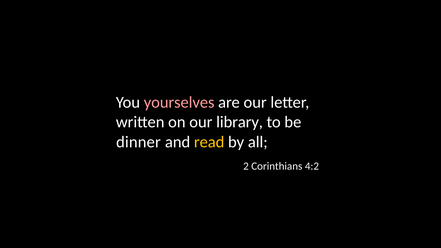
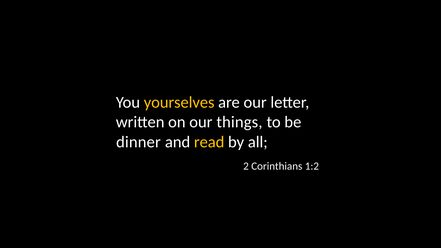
yourselves colour: pink -> yellow
library: library -> things
4:2: 4:2 -> 1:2
